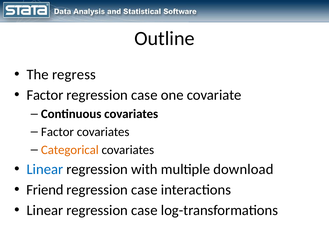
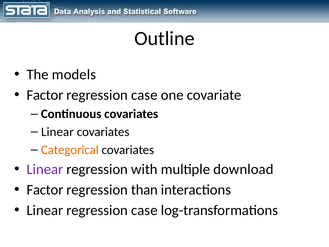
regress: regress -> models
Factor at (57, 132): Factor -> Linear
Linear at (45, 169) colour: blue -> purple
Friend at (45, 190): Friend -> Factor
case at (144, 190): case -> than
